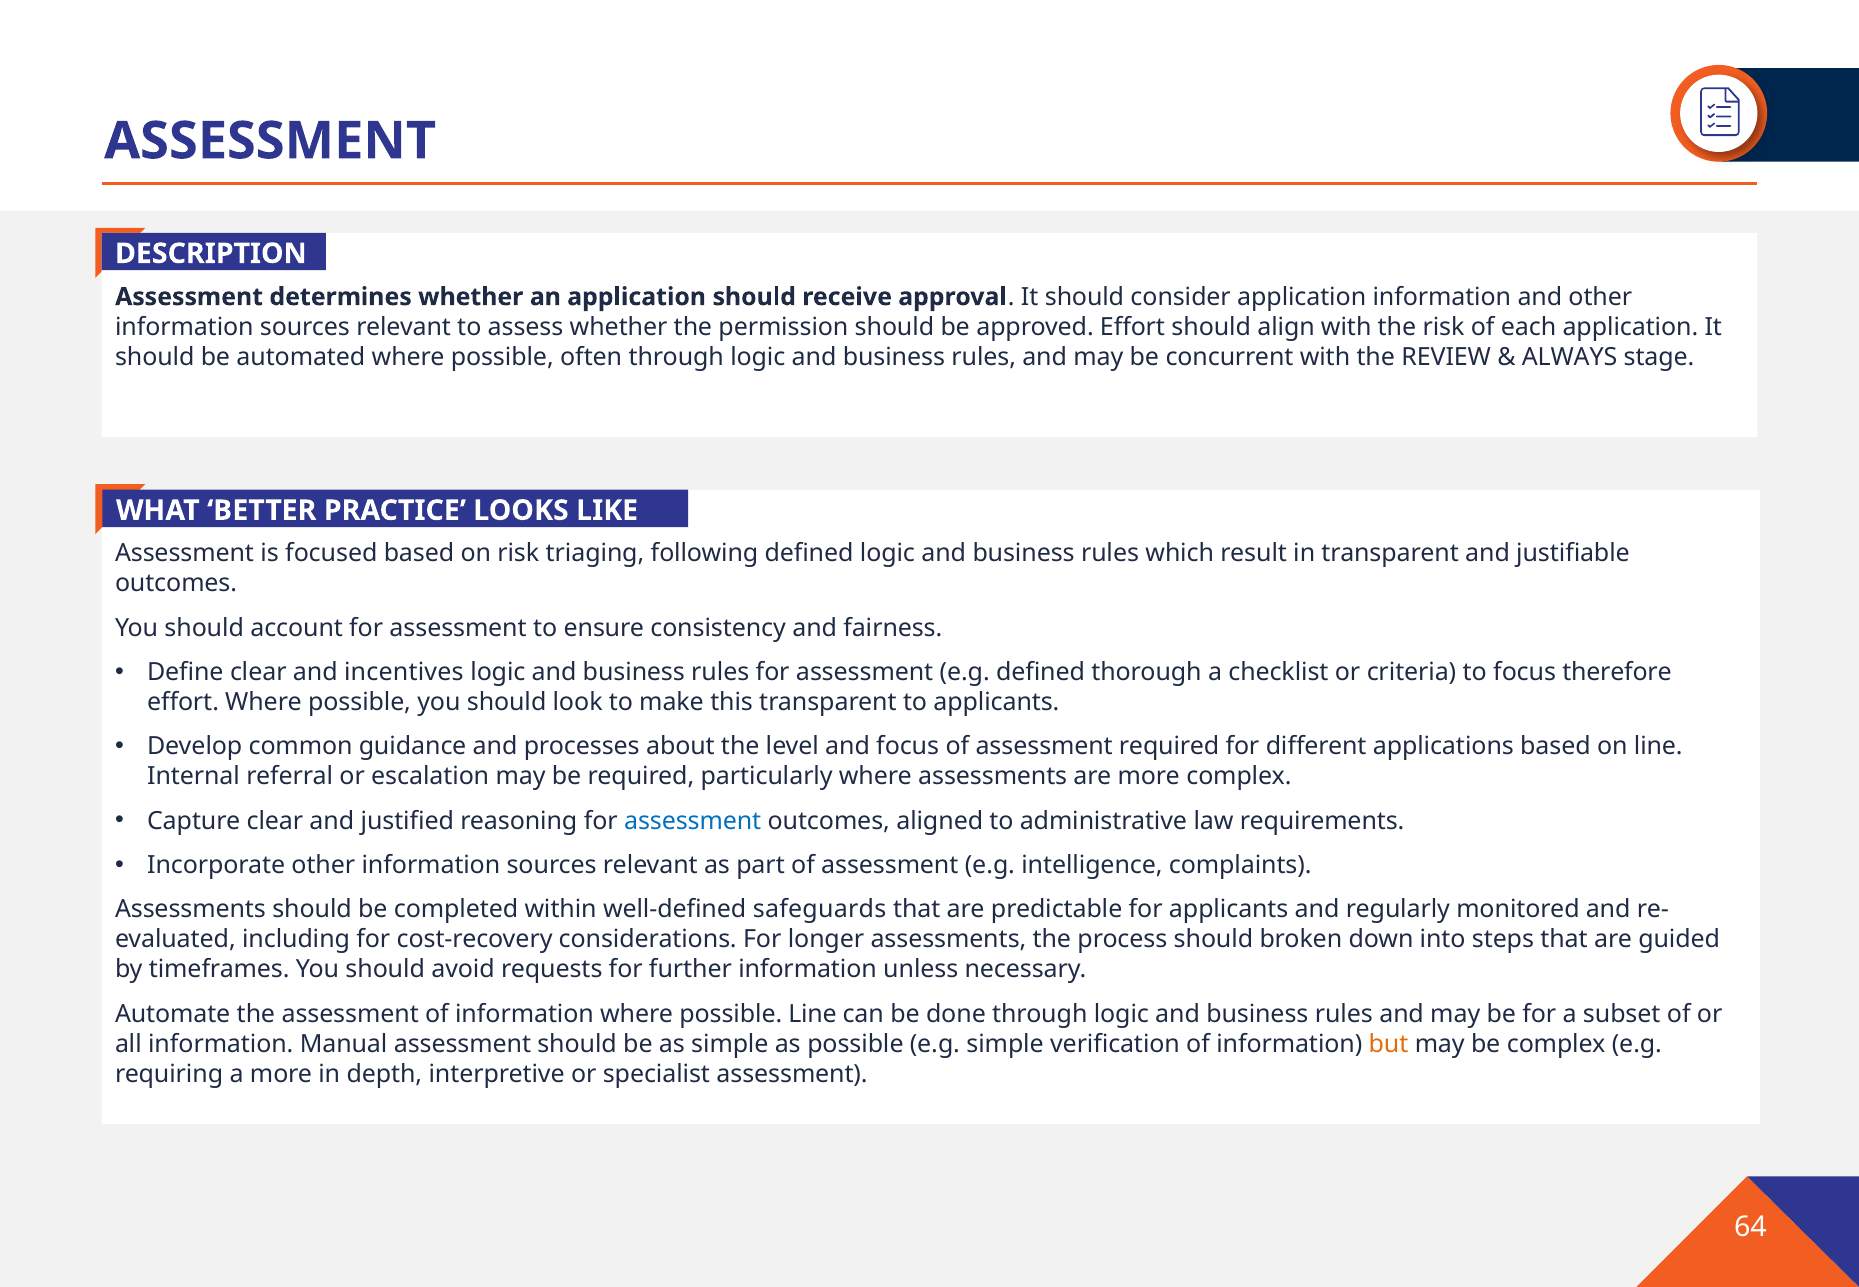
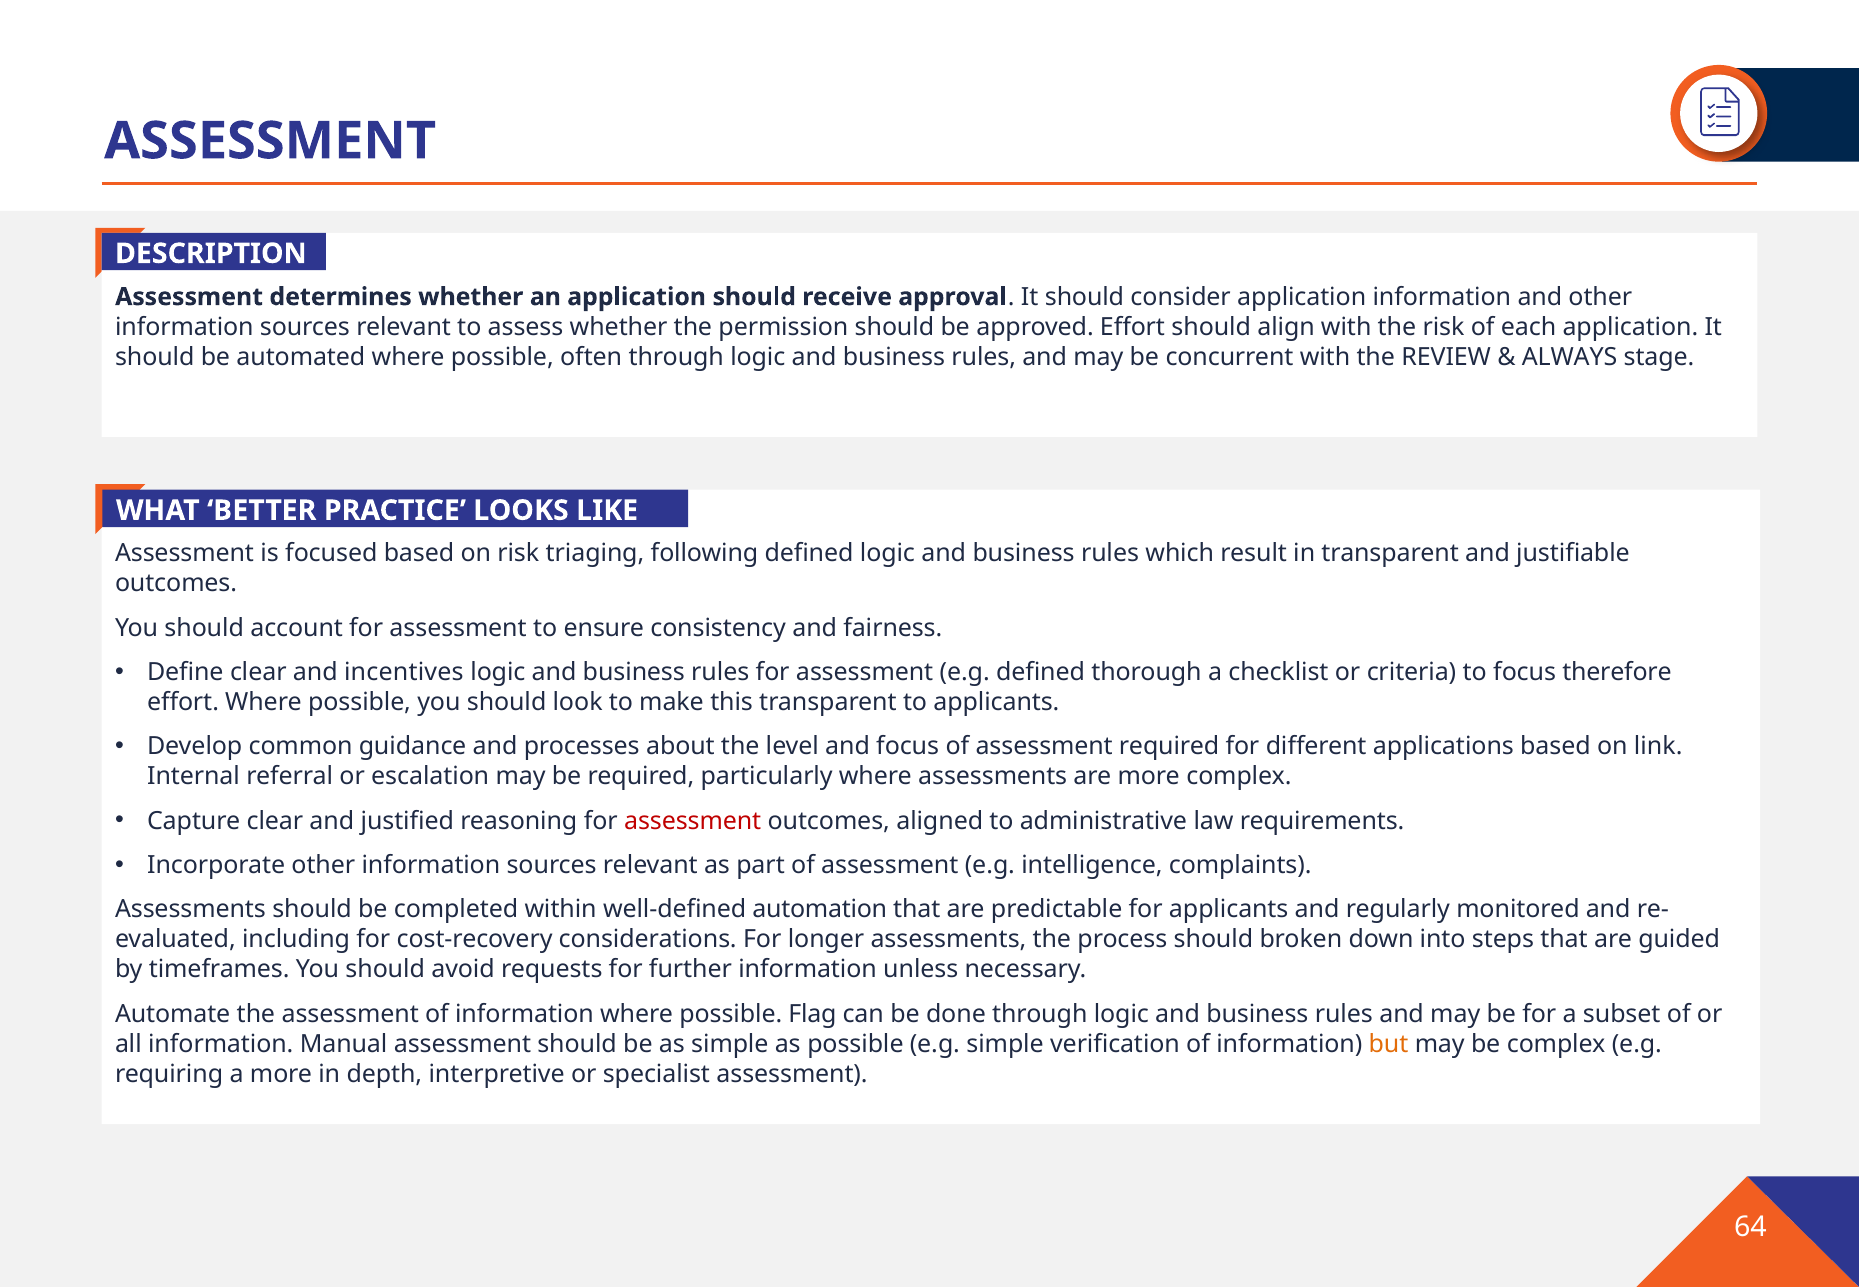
on line: line -> link
assessment at (693, 821) colour: blue -> red
safeguards: safeguards -> automation
possible Line: Line -> Flag
